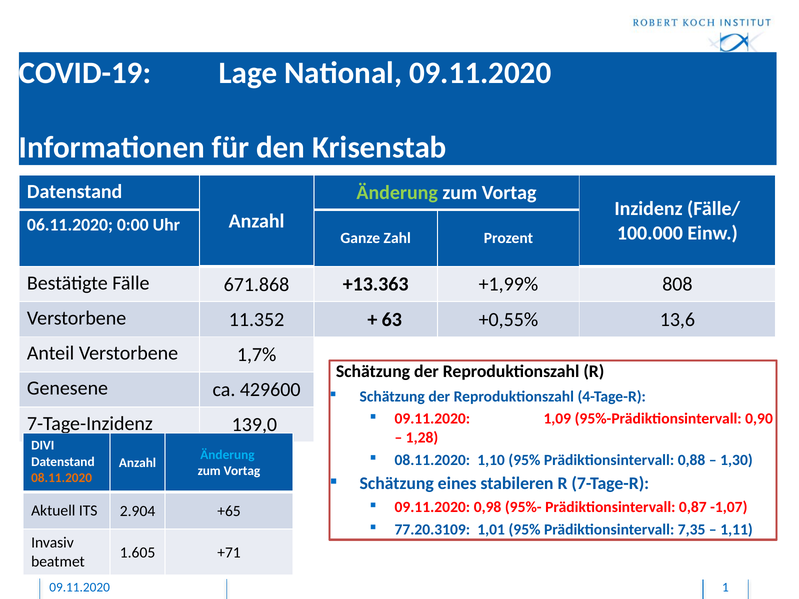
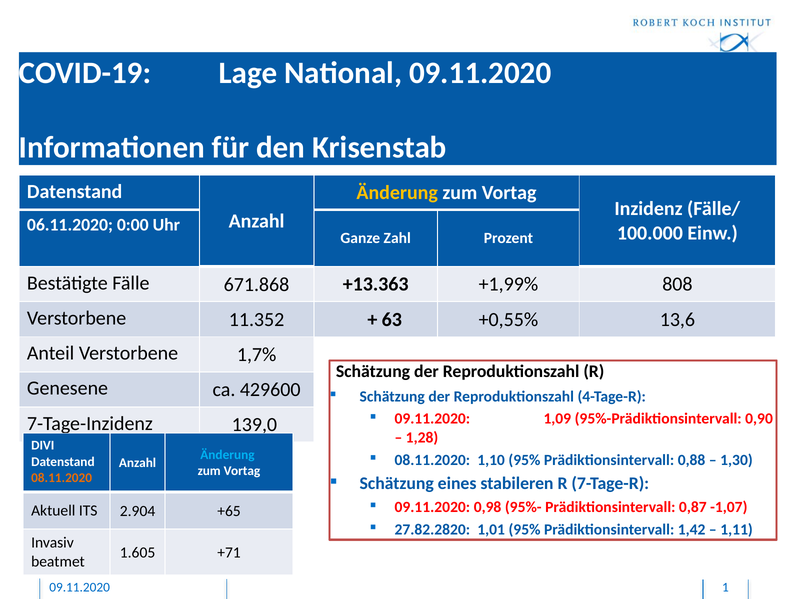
Änderung at (397, 193) colour: light green -> yellow
77.20.3109: 77.20.3109 -> 27.82.2820
7,35: 7,35 -> 1,42
